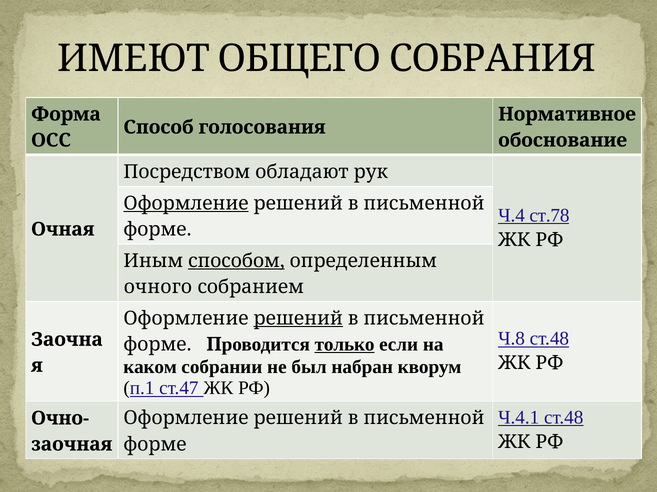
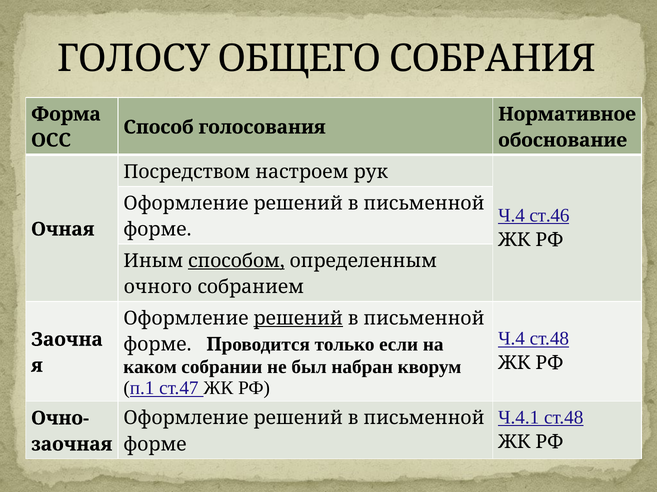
ИМЕЮТ: ИМЕЮТ -> ГОЛОСУ
обладают: обладают -> настроем
Оформление at (186, 204) underline: present -> none
ст.78: ст.78 -> ст.46
Ч.8 at (512, 339): Ч.8 -> Ч.4
только underline: present -> none
